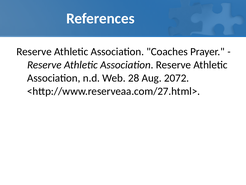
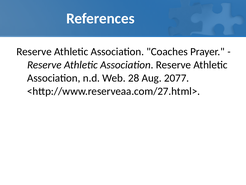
2072: 2072 -> 2077
